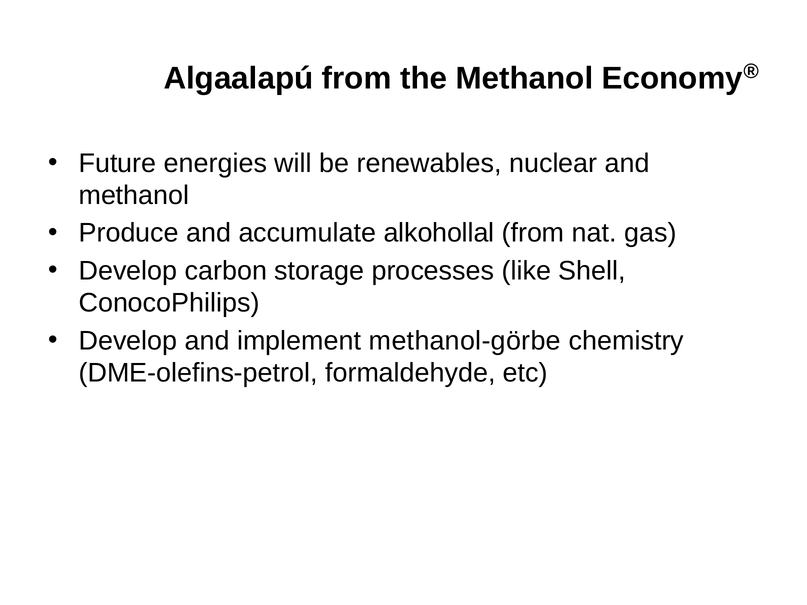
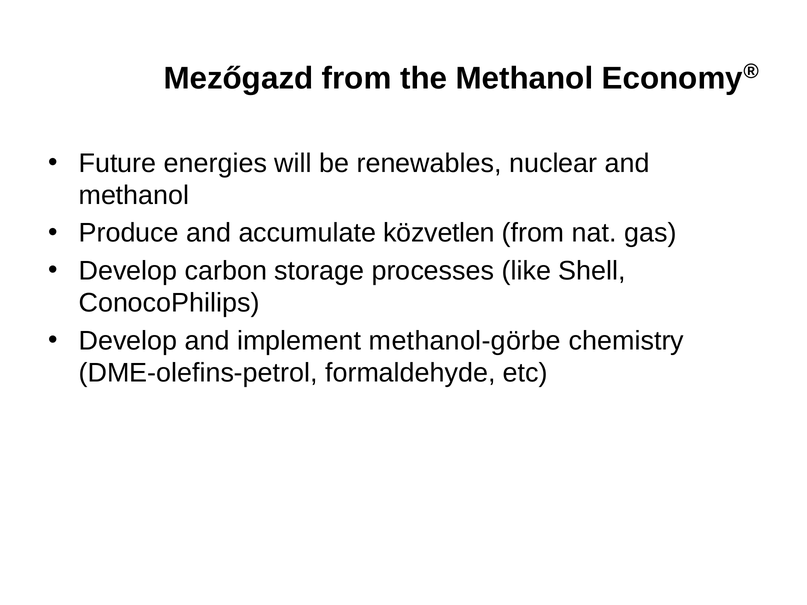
Algaalapú: Algaalapú -> Mezőgazd
alkohollal: alkohollal -> közvetlen
